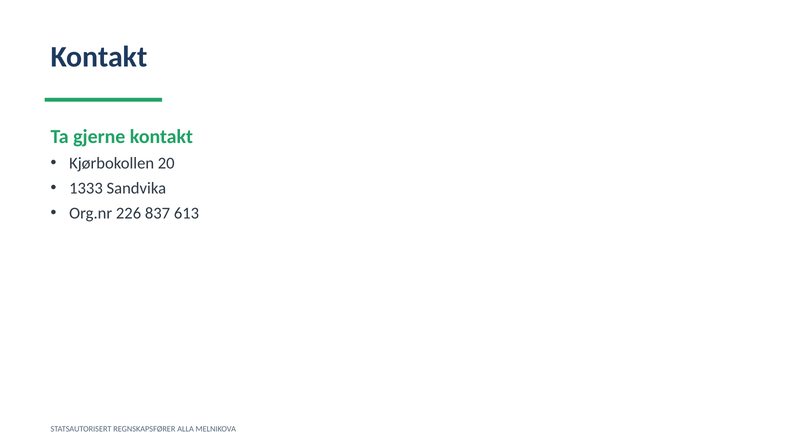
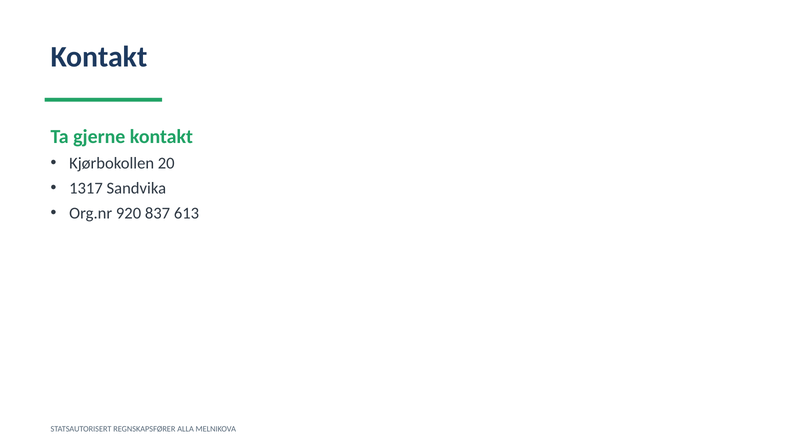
1333: 1333 -> 1317
226: 226 -> 920
